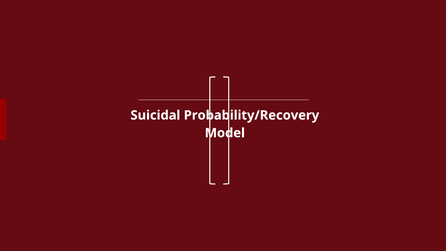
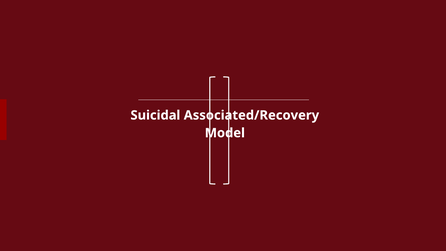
Probability/Recovery: Probability/Recovery -> Associated/Recovery
